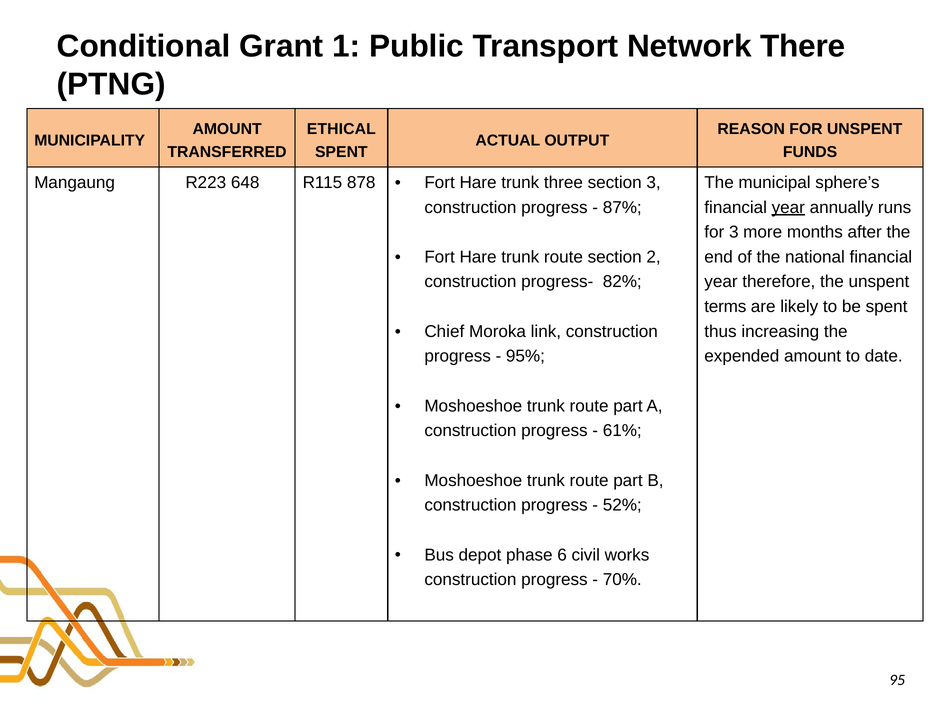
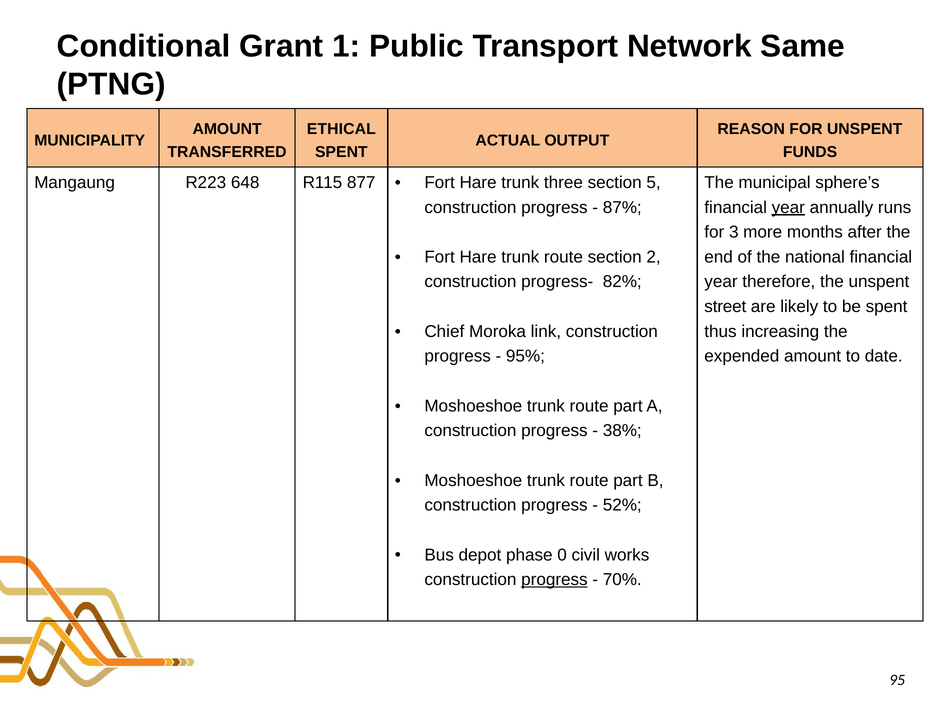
There: There -> Same
878: 878 -> 877
section 3: 3 -> 5
terms: terms -> street
61%: 61% -> 38%
6: 6 -> 0
progress at (554, 580) underline: none -> present
